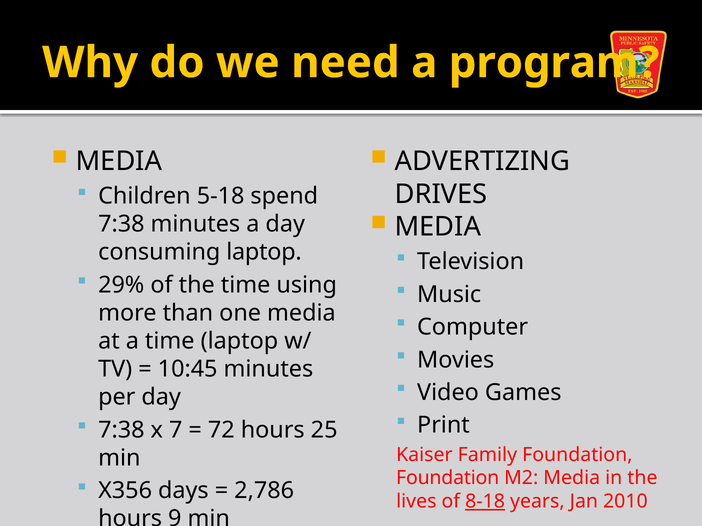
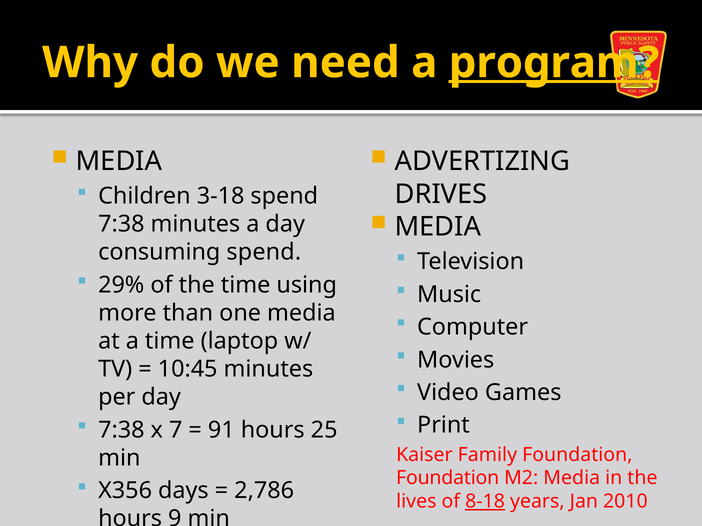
program underline: none -> present
5-18: 5-18 -> 3-18
consuming laptop: laptop -> spend
72: 72 -> 91
